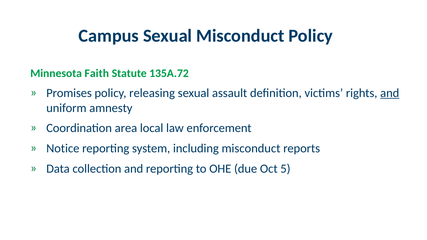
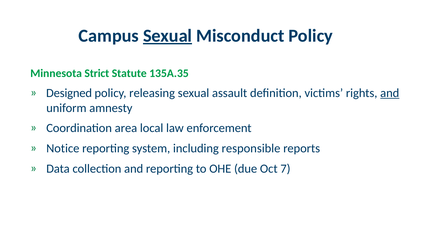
Sexual at (168, 36) underline: none -> present
Faith: Faith -> Strict
135A.72: 135A.72 -> 135A.35
Promises: Promises -> Designed
including misconduct: misconduct -> responsible
5: 5 -> 7
